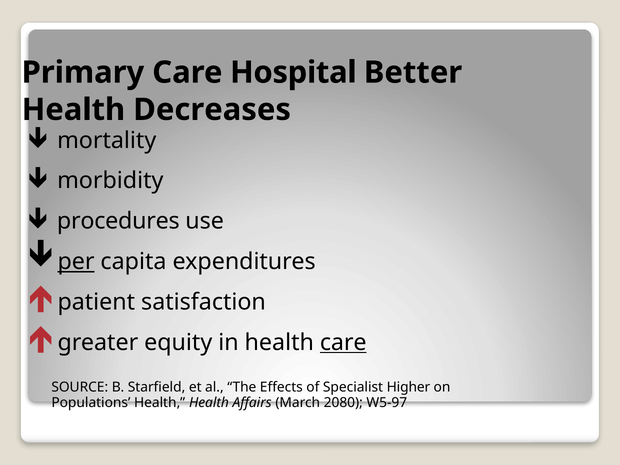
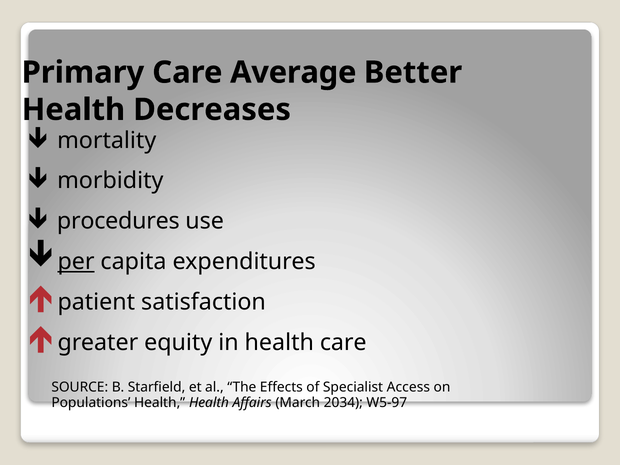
Hospital: Hospital -> Average
care at (343, 343) underline: present -> none
Higher: Higher -> Access
2080: 2080 -> 2034
